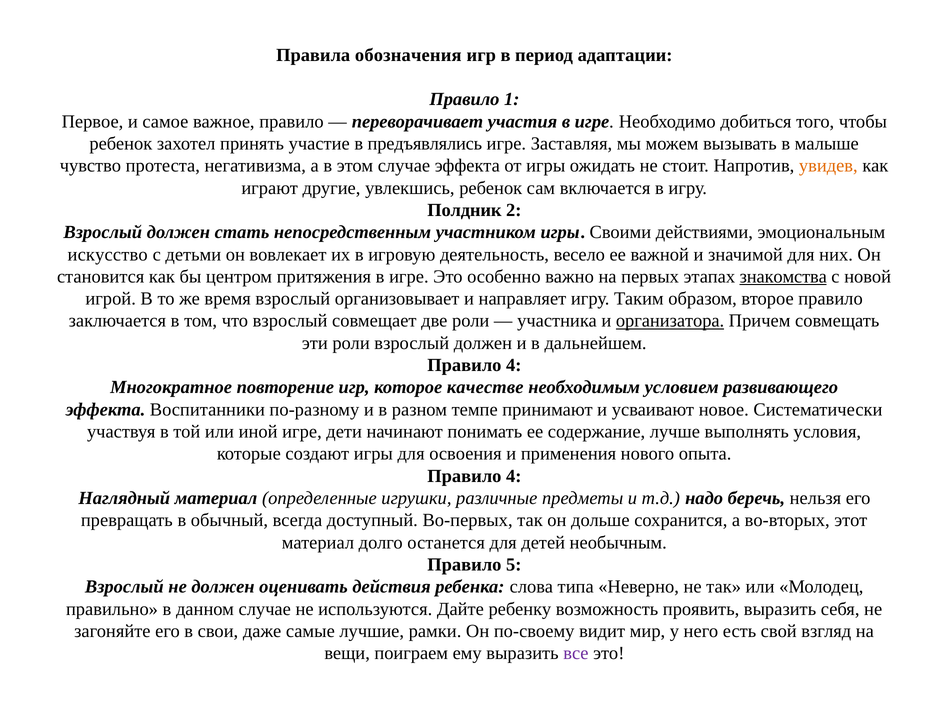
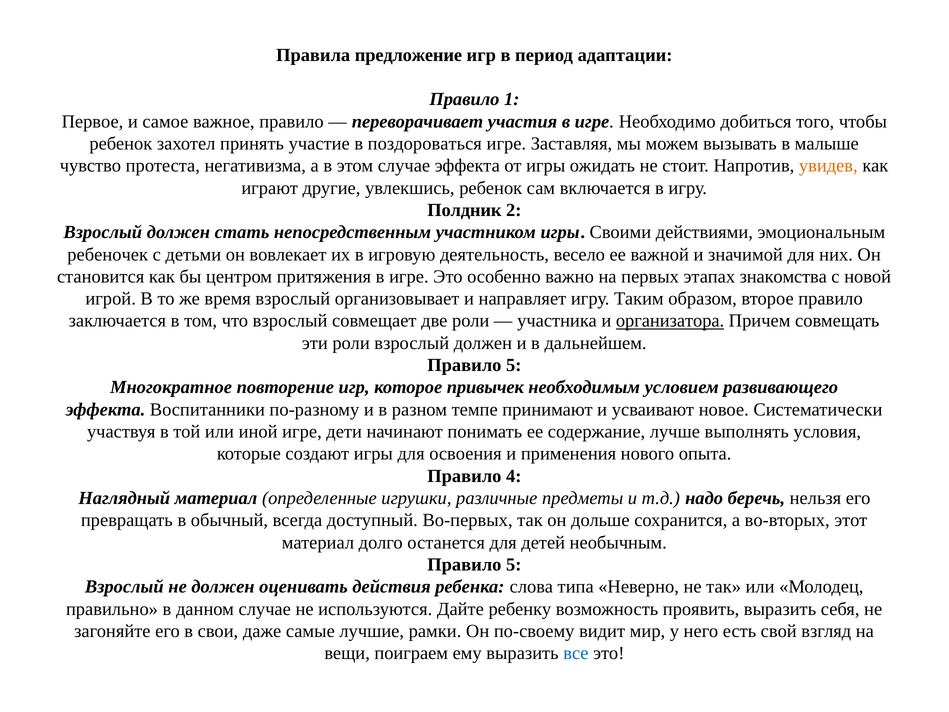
обозначения: обозначения -> предложение
предъявлялись: предъявлялись -> поздороваться
искусство: искусство -> ребеночек
знакомства underline: present -> none
4 at (514, 365): 4 -> 5
качестве: качестве -> привычек
все colour: purple -> blue
